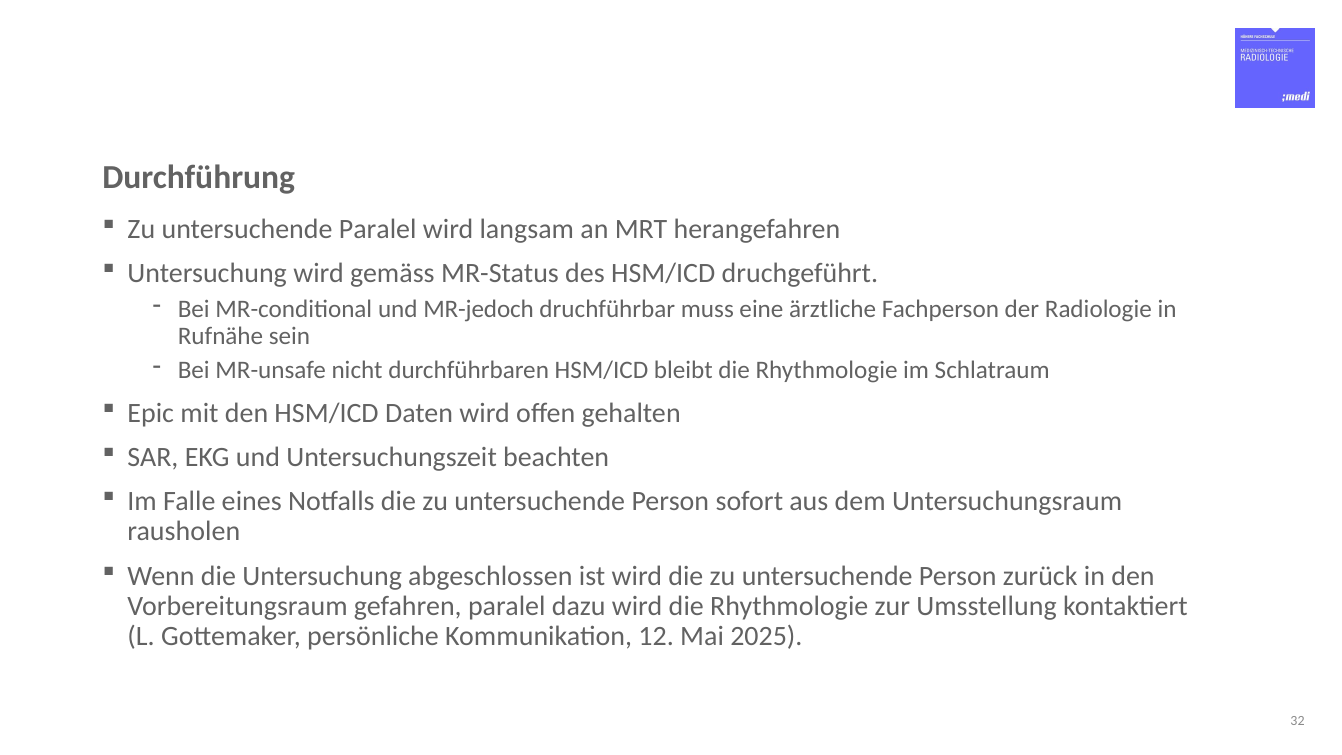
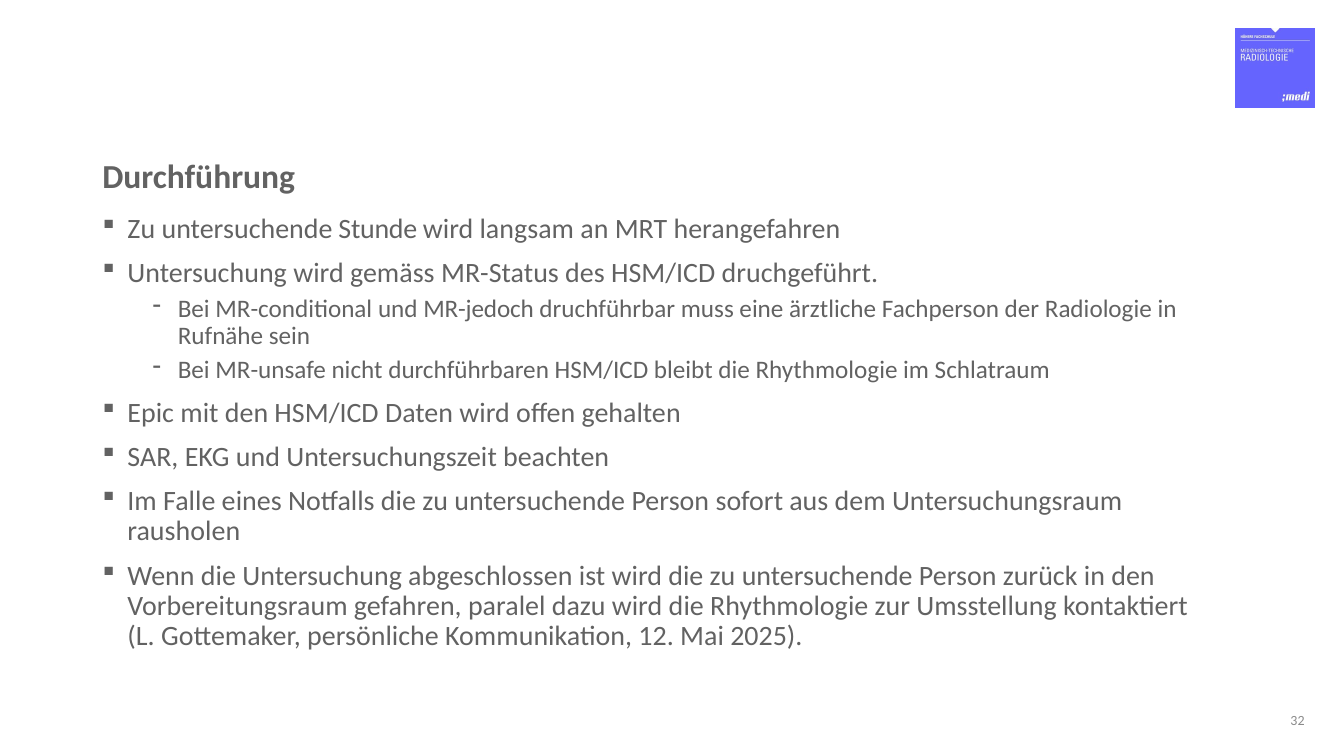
untersuchende Paralel: Paralel -> Stunde
